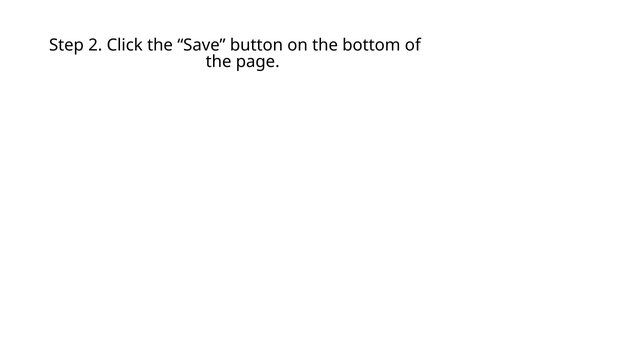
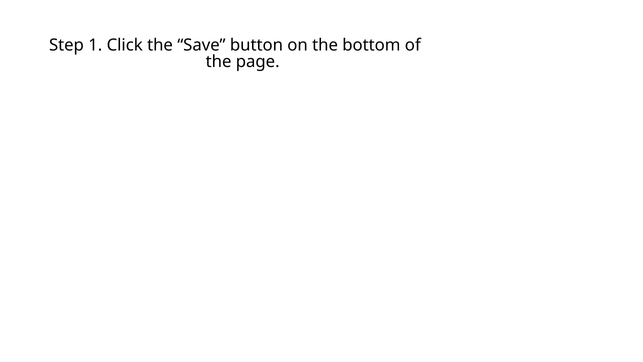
2: 2 -> 1
